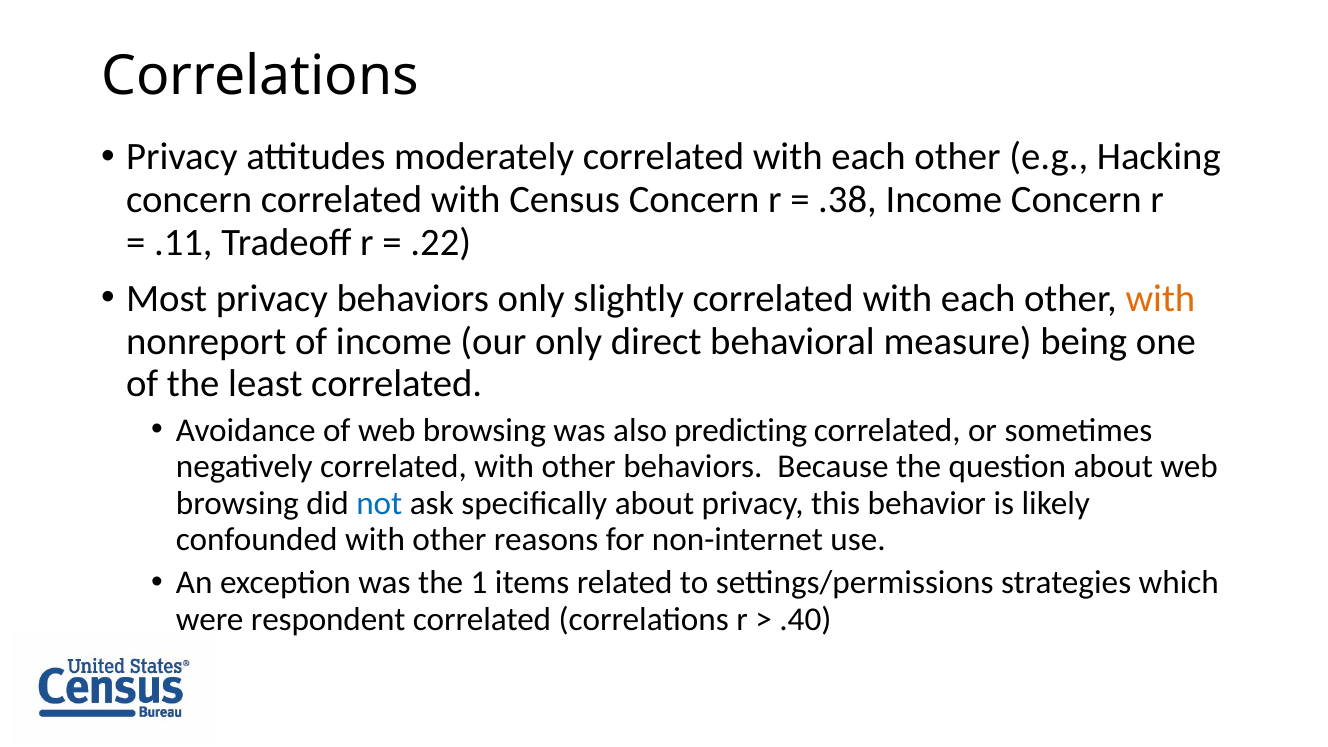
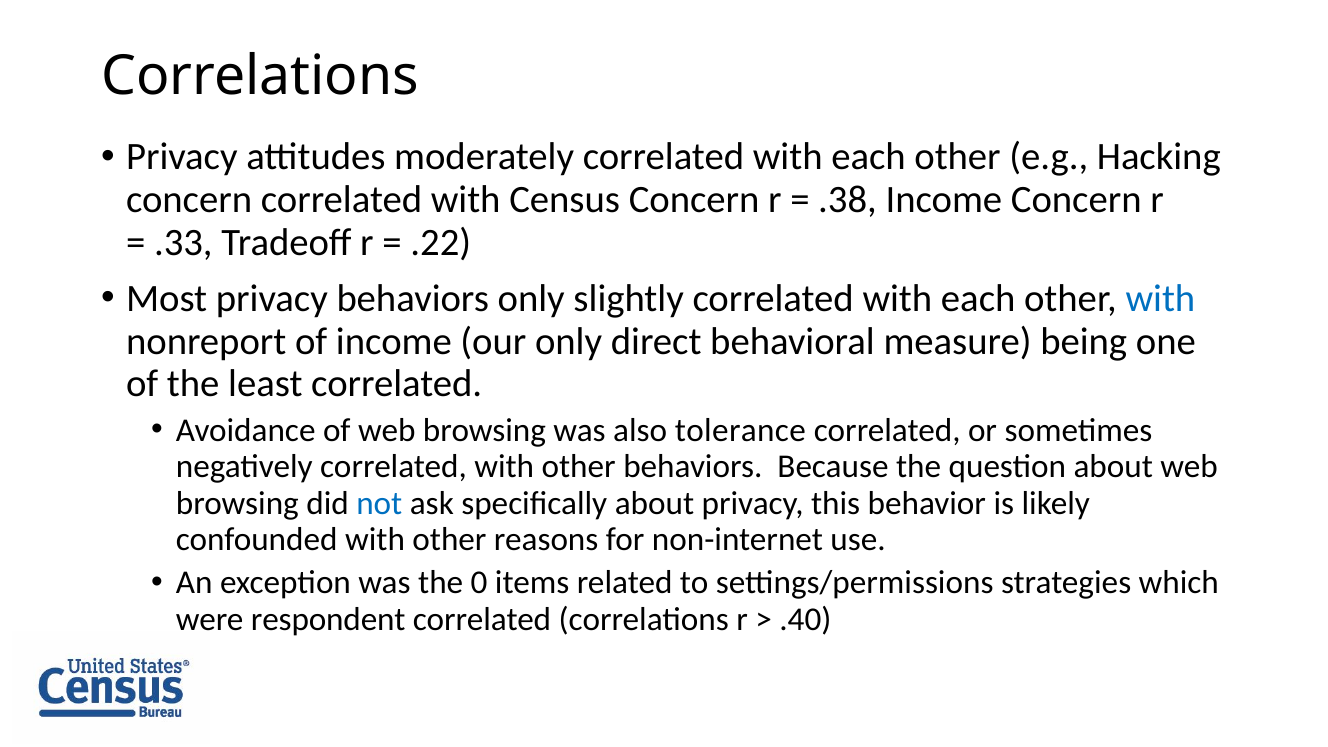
.11: .11 -> .33
with at (1160, 299) colour: orange -> blue
predicting: predicting -> tolerance
1: 1 -> 0
